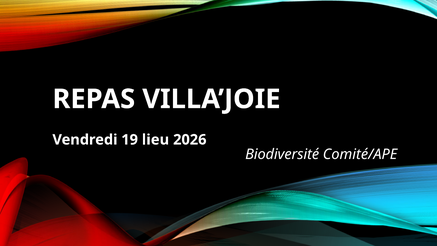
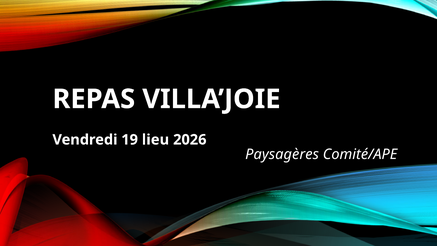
Biodiversité: Biodiversité -> Paysagères
